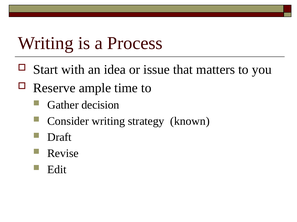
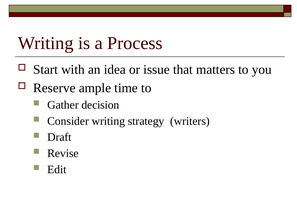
known: known -> writers
